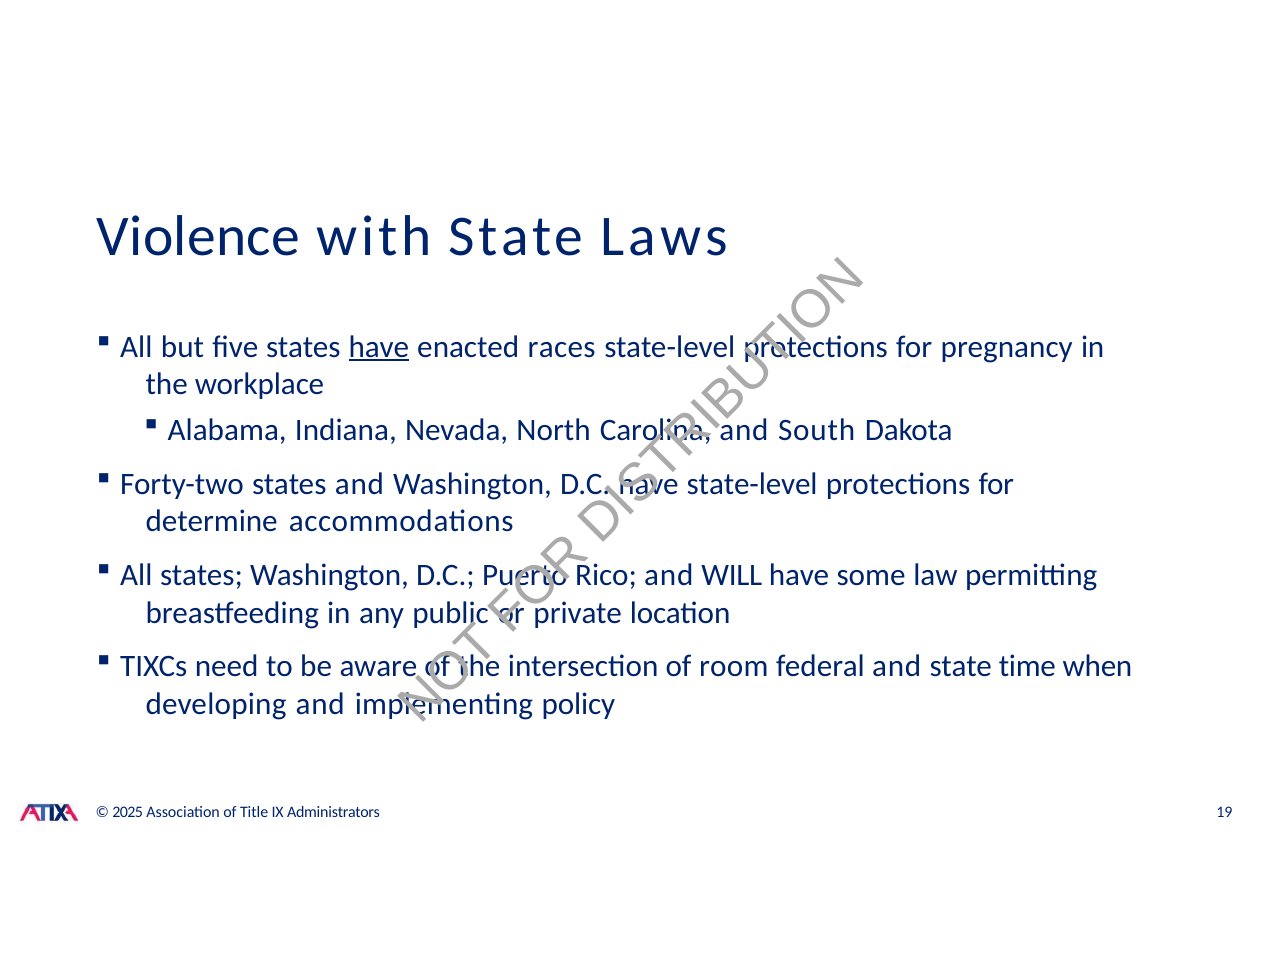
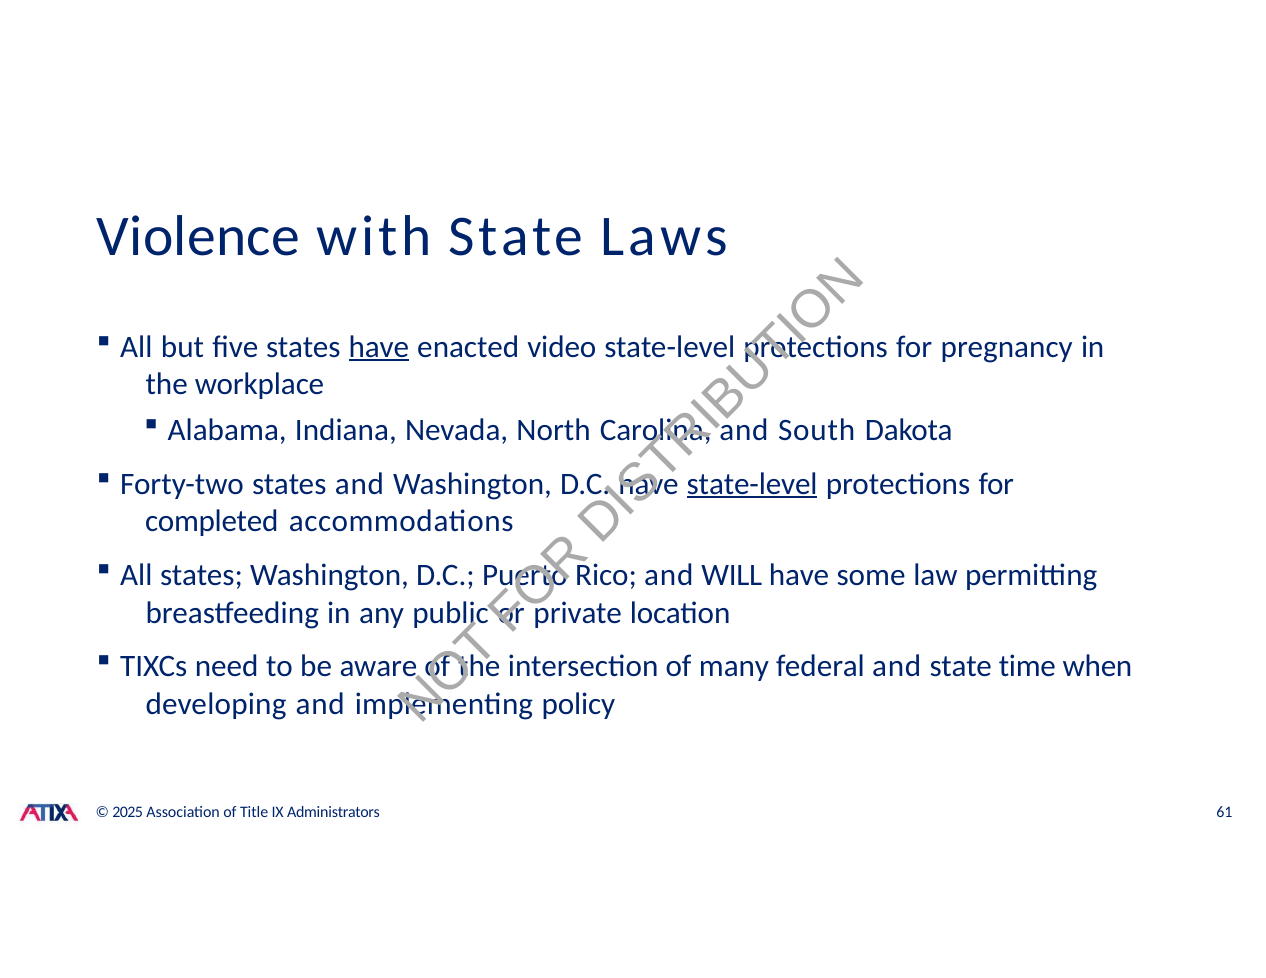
races: races -> video
state-level at (752, 484) underline: none -> present
determine: determine -> completed
room: room -> many
19: 19 -> 61
